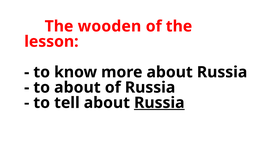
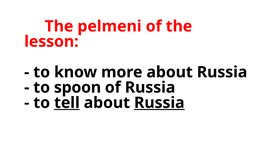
wooden: wooden -> pelmeni
to about: about -> spoon
tell underline: none -> present
